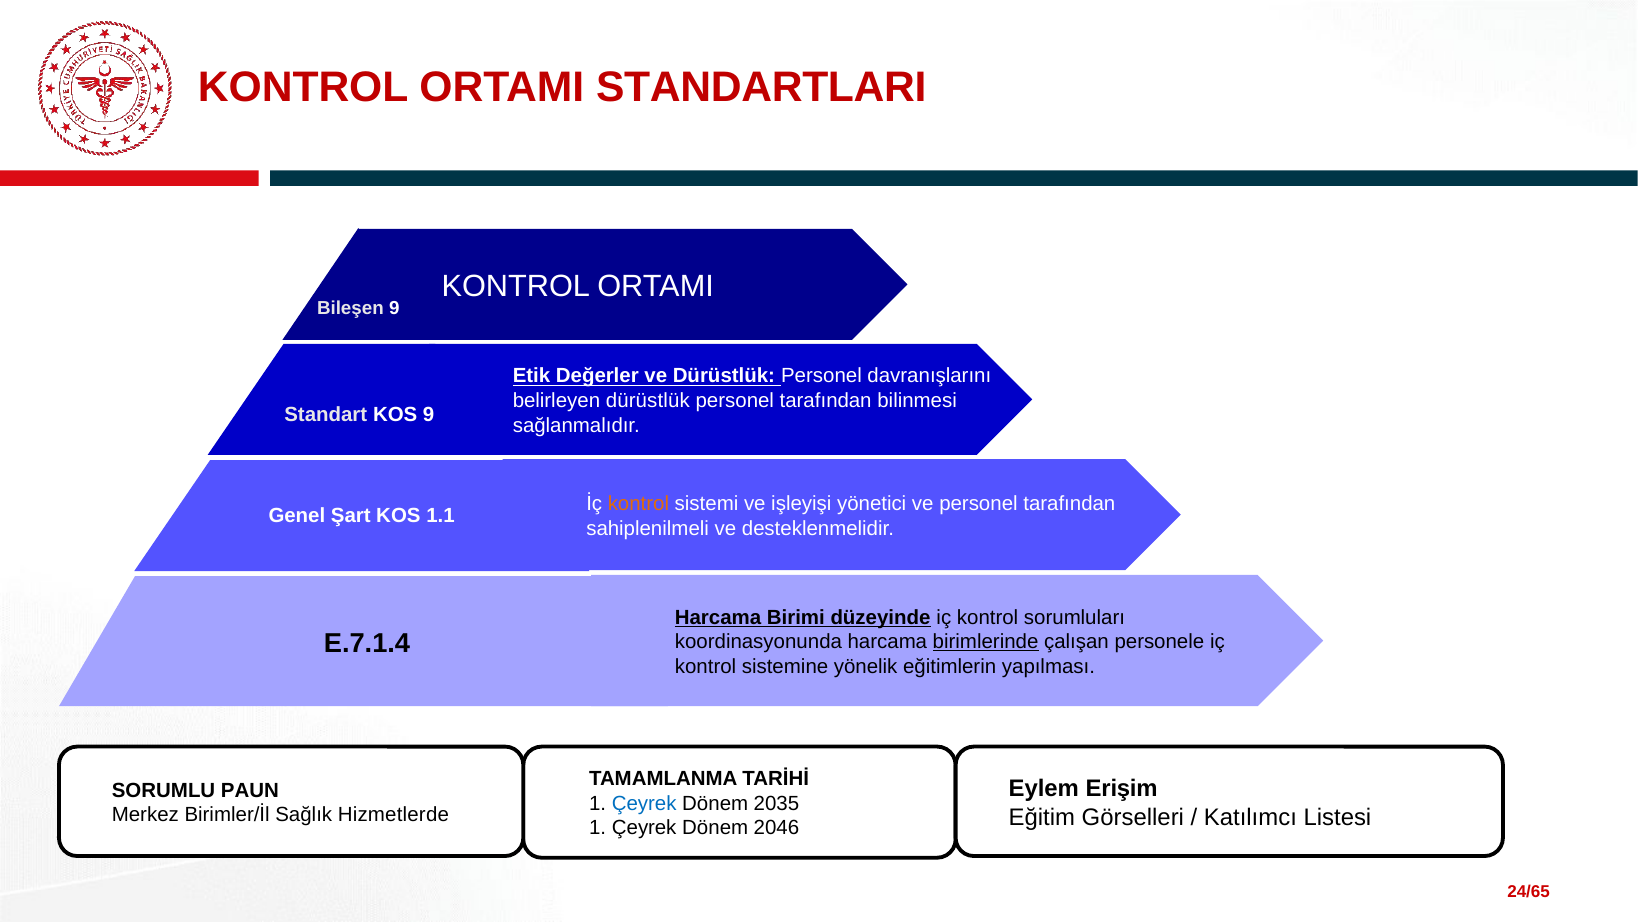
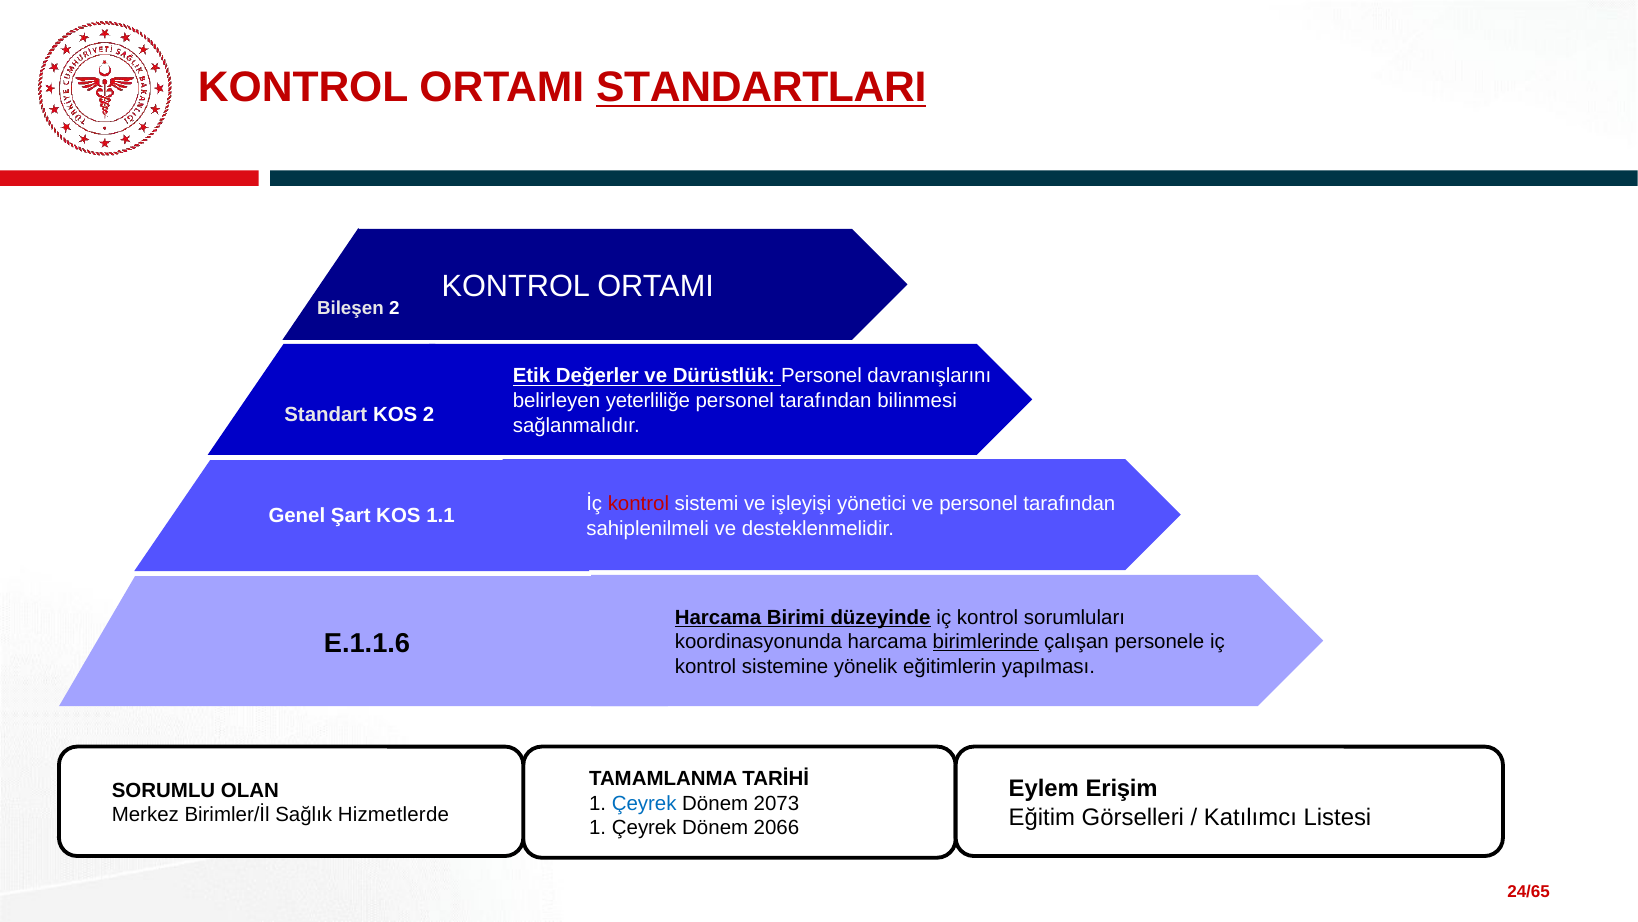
STANDARTLARI underline: none -> present
Bileşen 9: 9 -> 2
belirleyen dürüstlük: dürüstlük -> yeterliliğe
KOS 9: 9 -> 2
kontrol at (638, 503) colour: orange -> red
E.7.1.4: E.7.1.4 -> E.1.1.6
PAUN: PAUN -> OLAN
2035: 2035 -> 2073
2046: 2046 -> 2066
